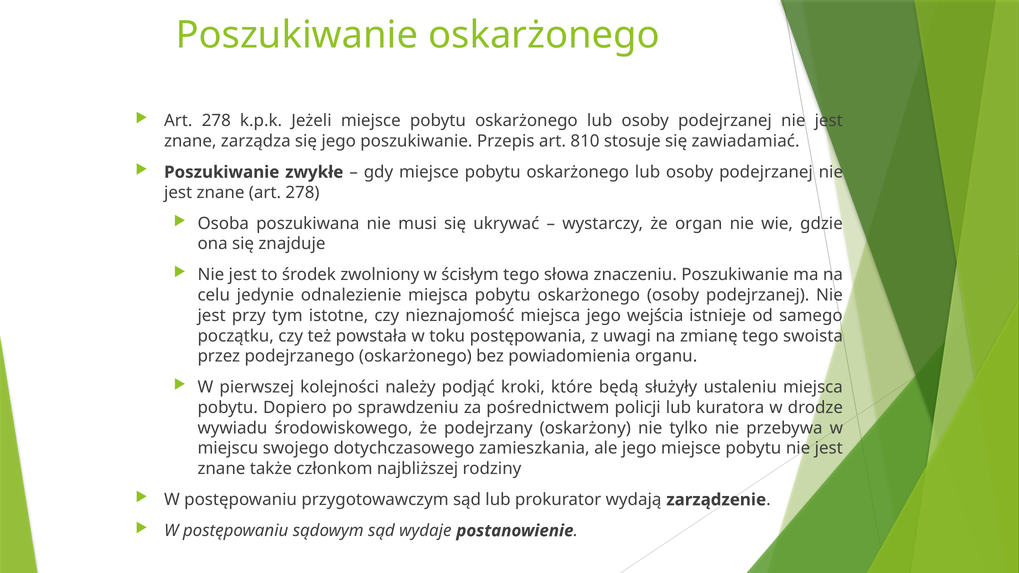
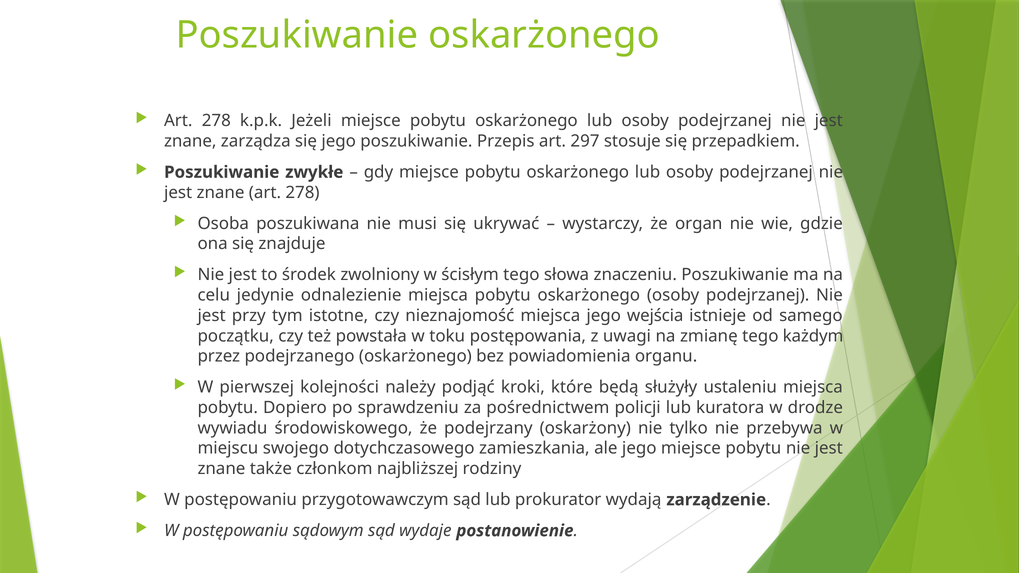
810: 810 -> 297
zawiadamiać: zawiadamiać -> przepadkiem
swoista: swoista -> każdym
